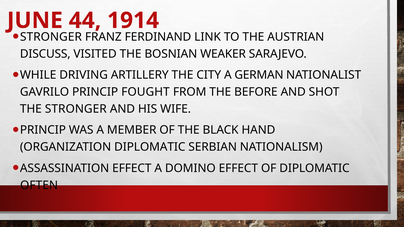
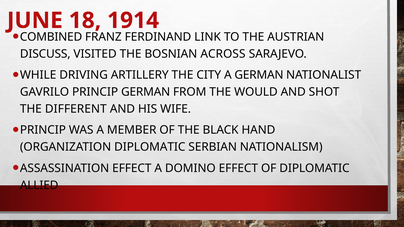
44: 44 -> 18
STRONGER at (51, 37): STRONGER -> COMBINED
WEAKER: WEAKER -> ACROSS
PRINCIP FOUGHT: FOUGHT -> GERMAN
BEFORE: BEFORE -> WOULD
THE STRONGER: STRONGER -> DIFFERENT
OFTEN: OFTEN -> ALLIED
